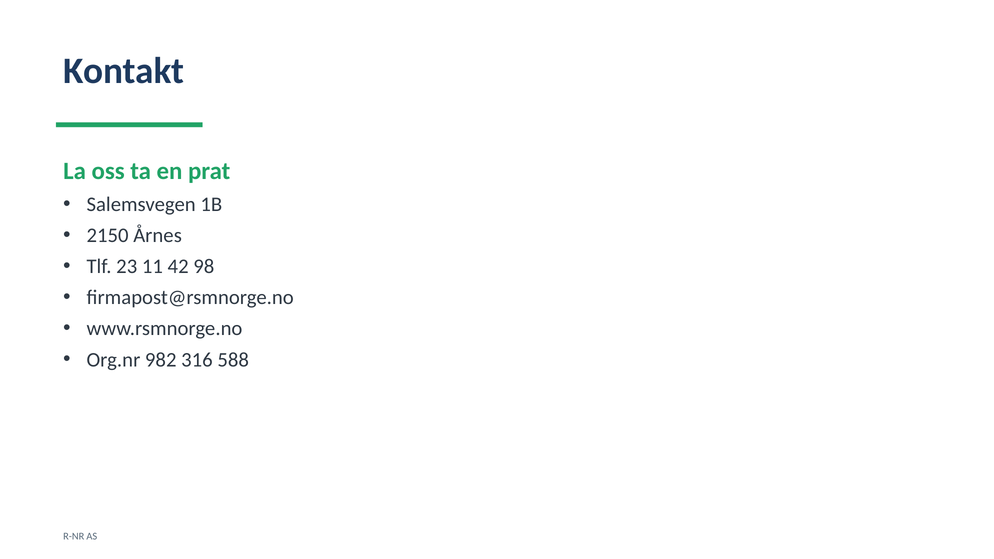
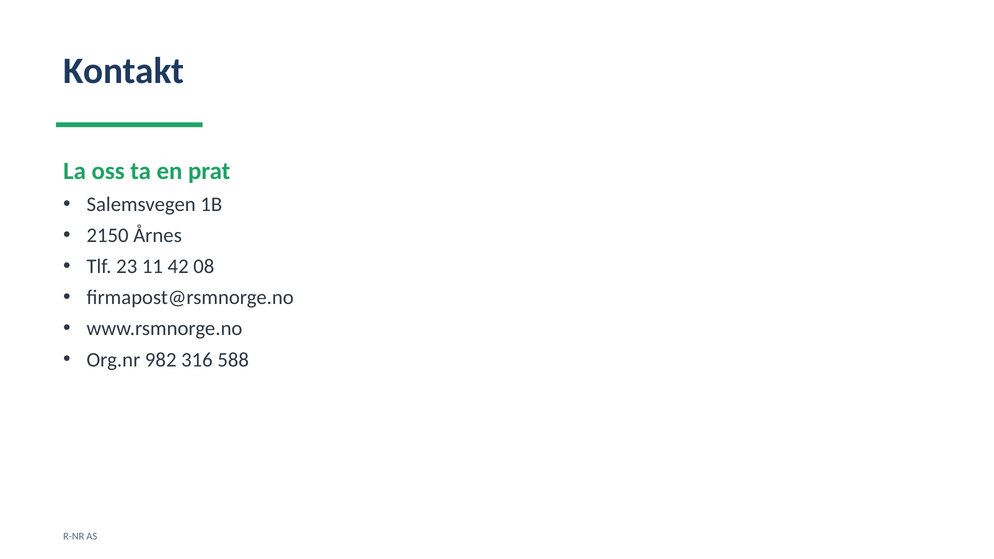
98: 98 -> 08
